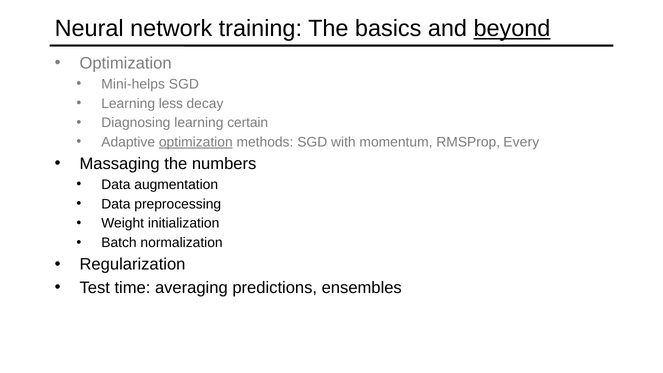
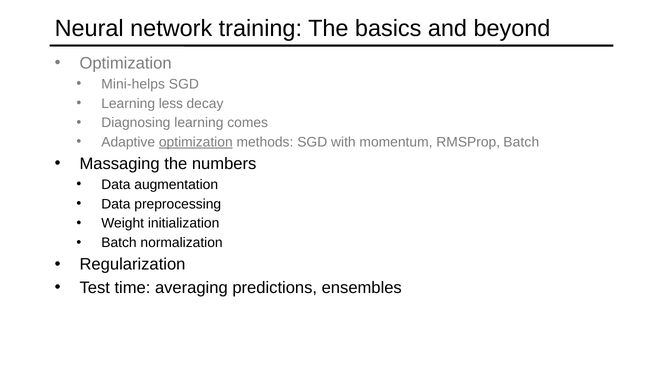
beyond underline: present -> none
certain: certain -> comes
RMSProp Every: Every -> Batch
